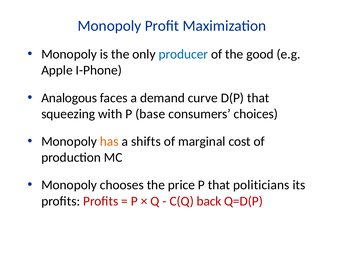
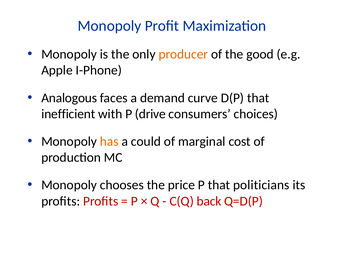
producer colour: blue -> orange
squeezing: squeezing -> inefficient
base: base -> drive
shifts: shifts -> could
